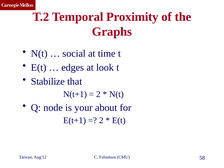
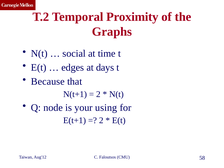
look: look -> days
Stabilize: Stabilize -> Because
about: about -> using
